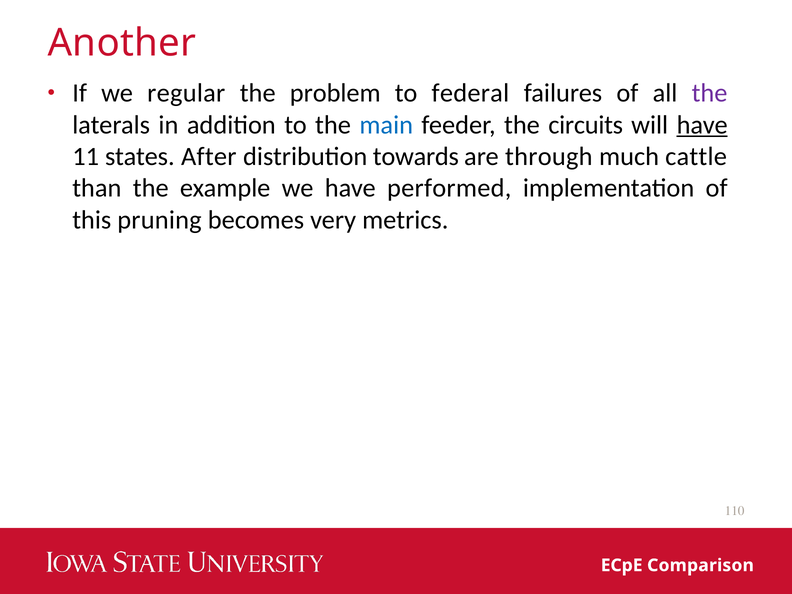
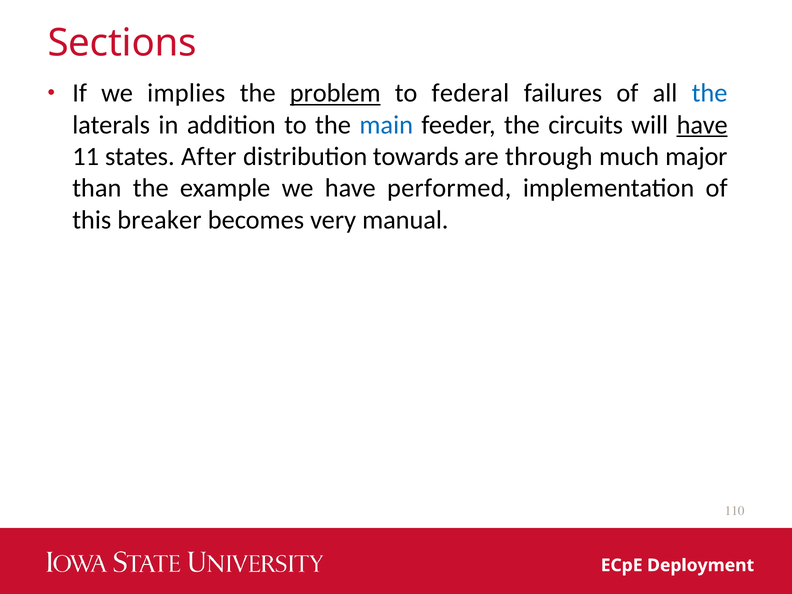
Another: Another -> Sections
regular: regular -> implies
problem underline: none -> present
the at (710, 93) colour: purple -> blue
cattle: cattle -> major
pruning: pruning -> breaker
metrics: metrics -> manual
Comparison: Comparison -> Deployment
